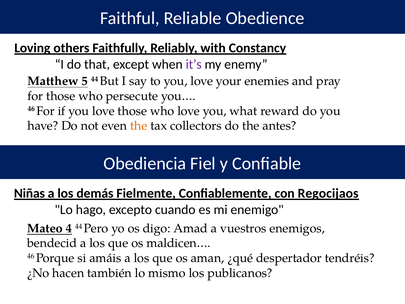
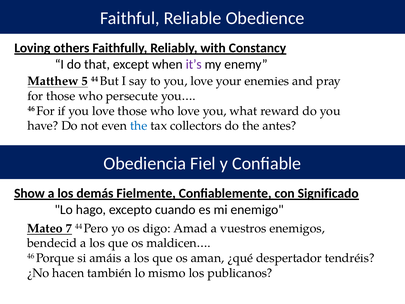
the at (139, 126) colour: orange -> blue
Niñas: Niñas -> Show
Regocijaos: Regocijaos -> Significado
4: 4 -> 7
